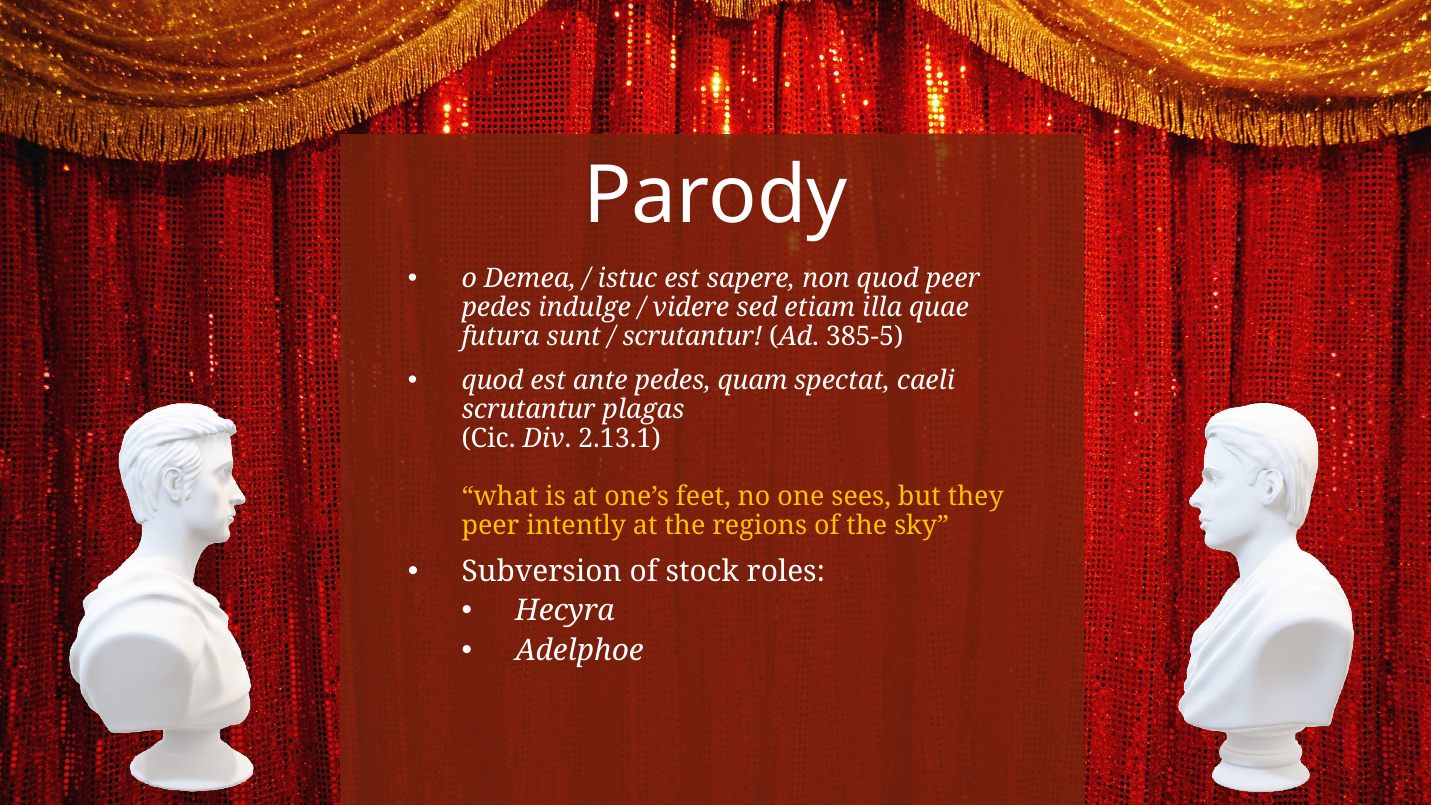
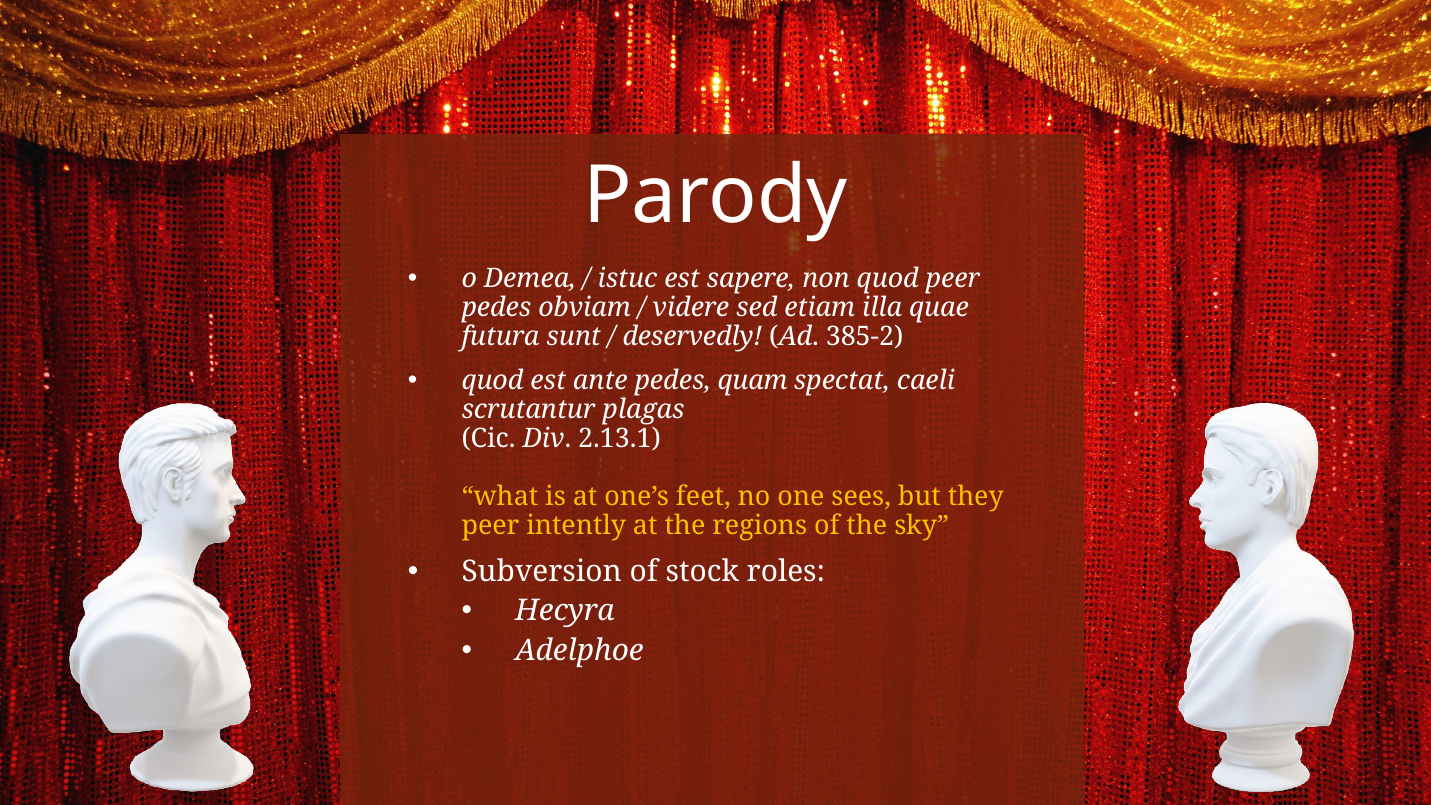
indulge: indulge -> obviam
scrutantur at (692, 337): scrutantur -> deservedly
385-5: 385-5 -> 385-2
